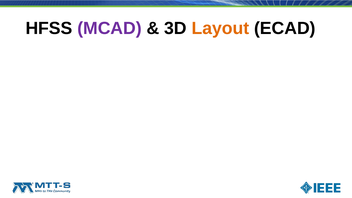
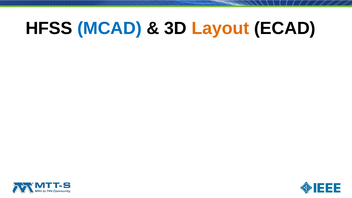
MCAD colour: purple -> blue
